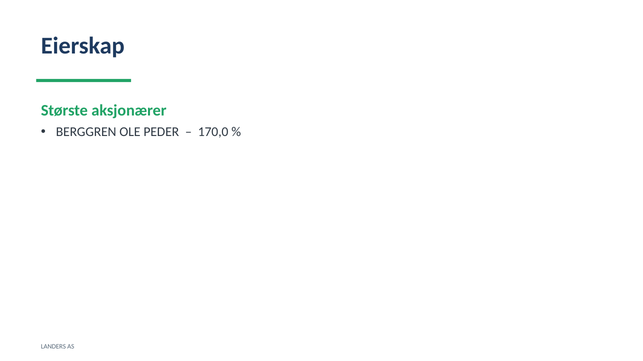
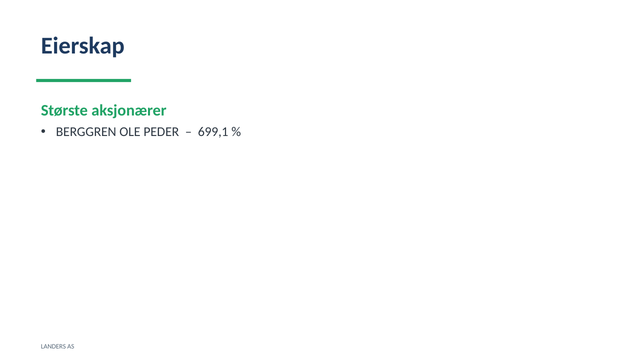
170,0: 170,0 -> 699,1
